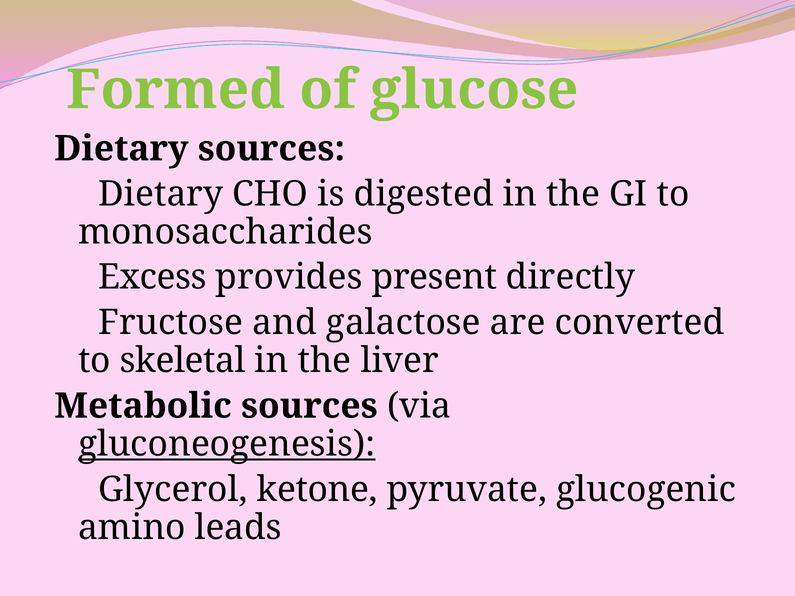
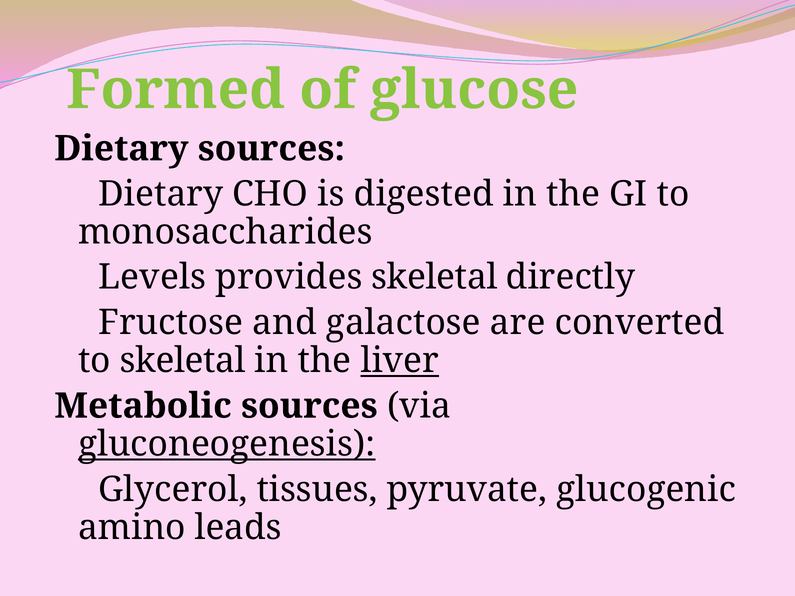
Excess: Excess -> Levels
provides present: present -> skeletal
liver underline: none -> present
ketone: ketone -> tissues
